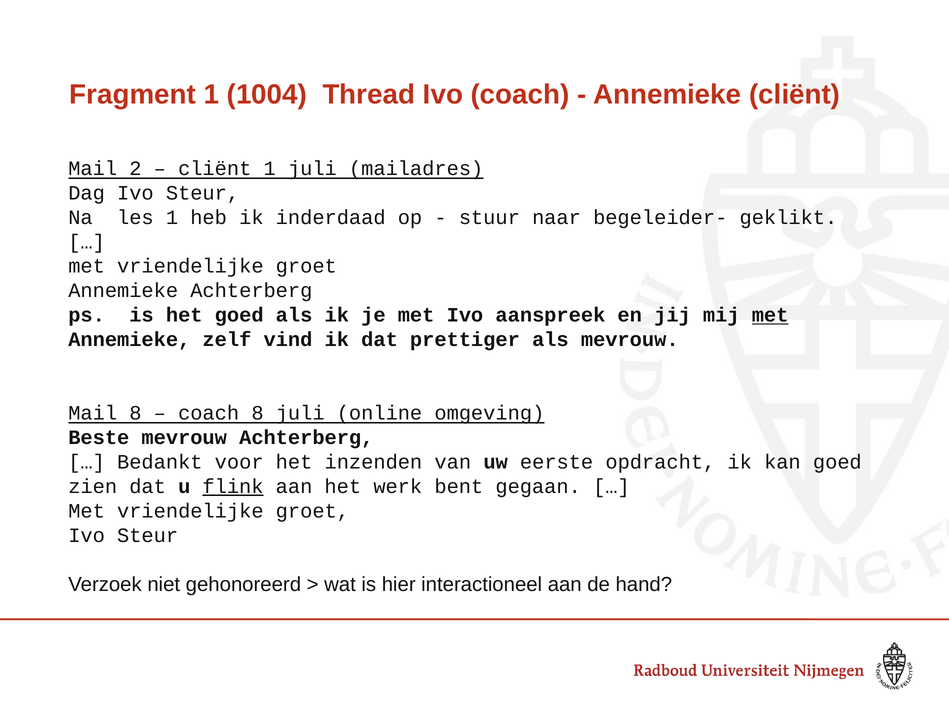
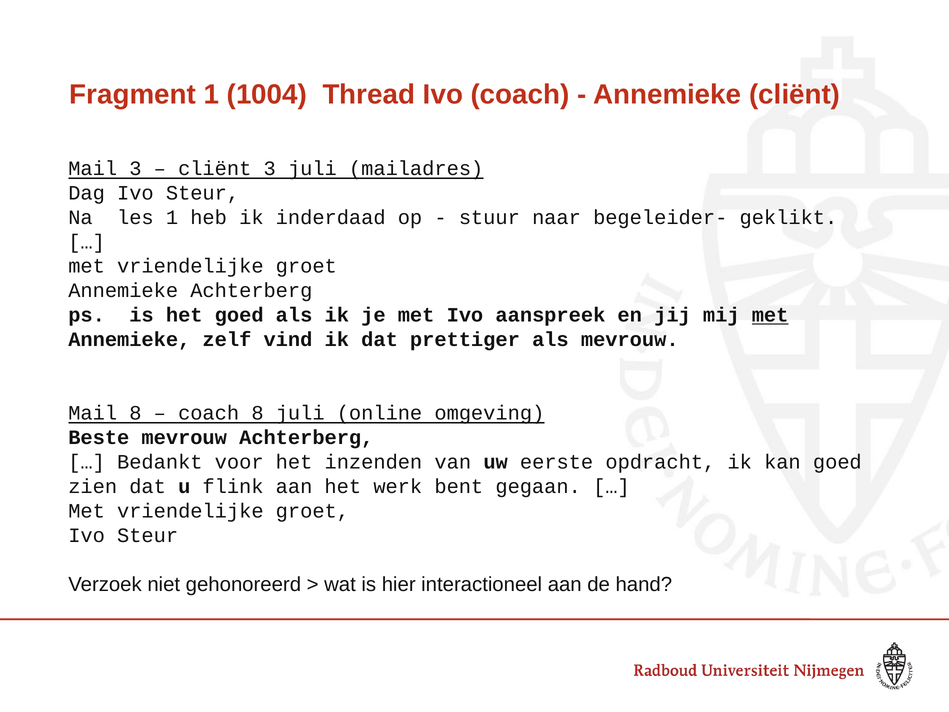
Mail 2: 2 -> 3
cliënt 1: 1 -> 3
flink underline: present -> none
